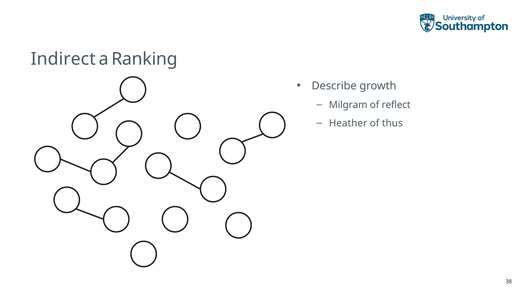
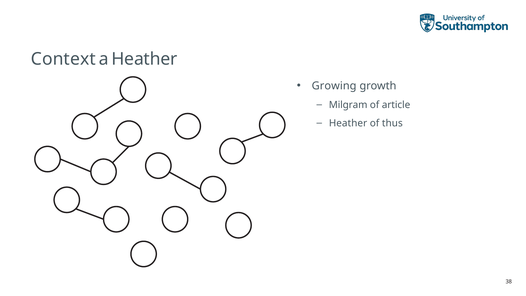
Indirect: Indirect -> Context
a Ranking: Ranking -> Heather
Describe: Describe -> Growing
reflect: reflect -> article
